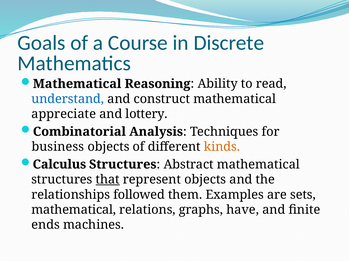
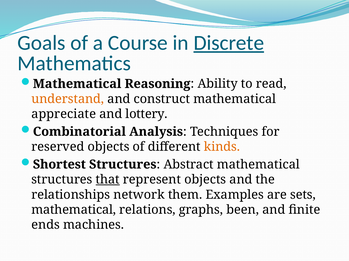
Discrete underline: none -> present
understand colour: blue -> orange
business: business -> reserved
Calculus: Calculus -> Shortest
followed: followed -> network
have: have -> been
